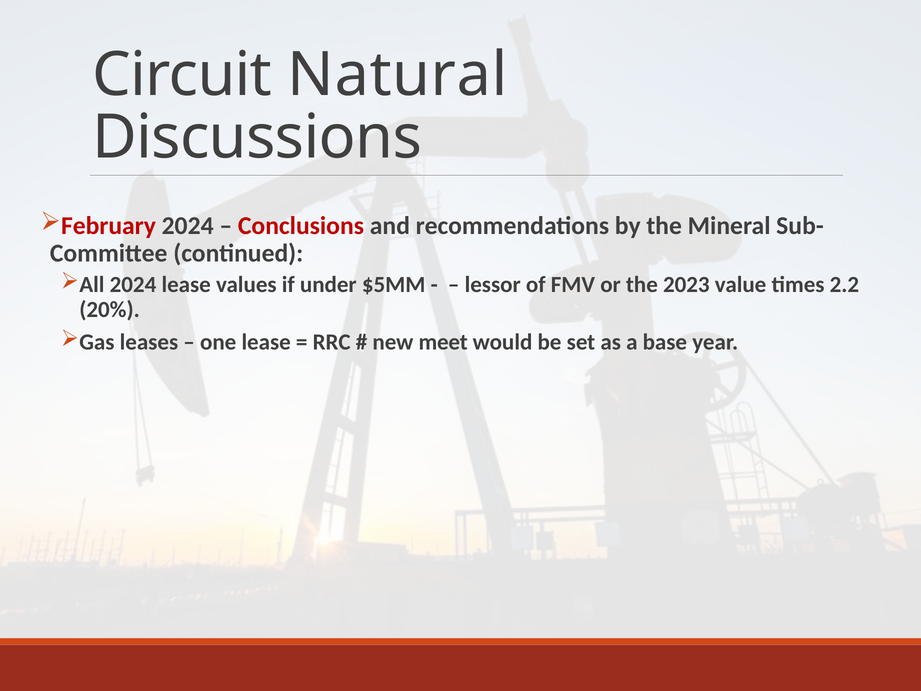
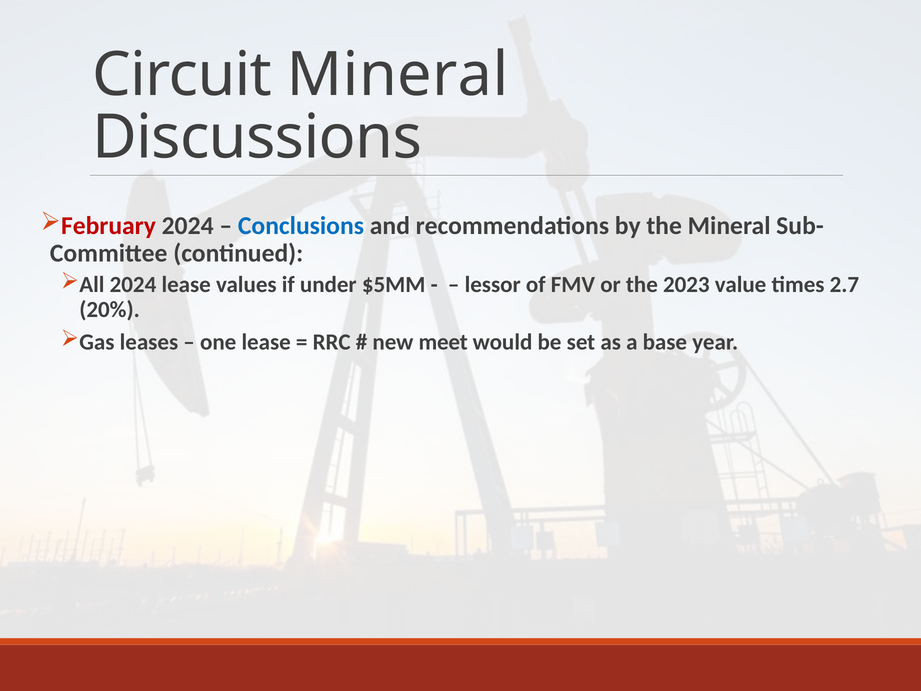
Circuit Natural: Natural -> Mineral
Conclusions colour: red -> blue
2.2: 2.2 -> 2.7
